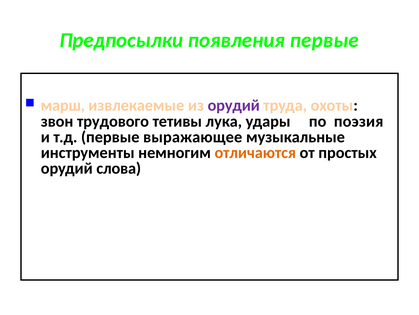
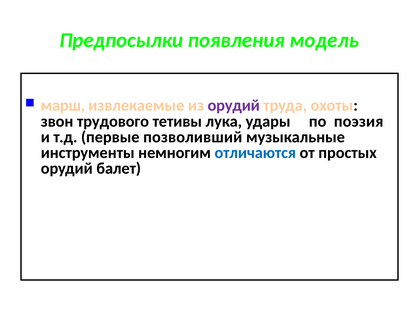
появления первые: первые -> модель
выражающее: выражающее -> позволивший
отличаются colour: orange -> blue
слова: слова -> балет
